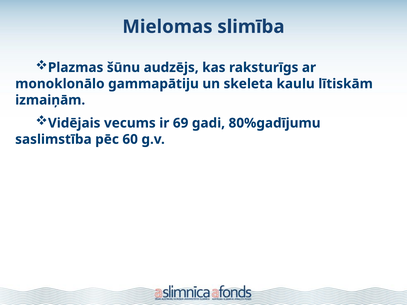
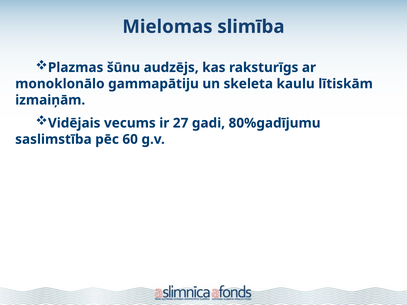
69: 69 -> 27
